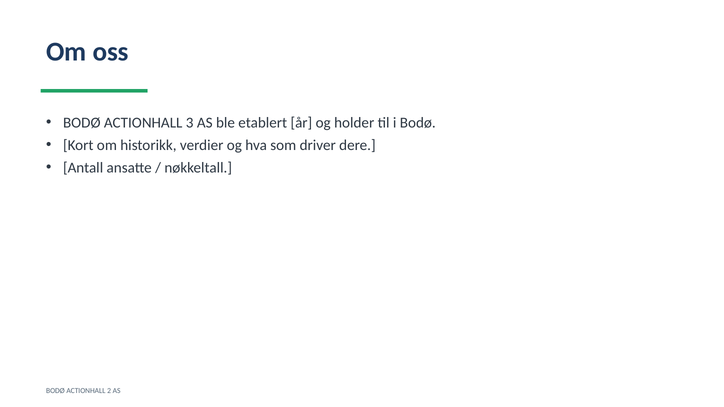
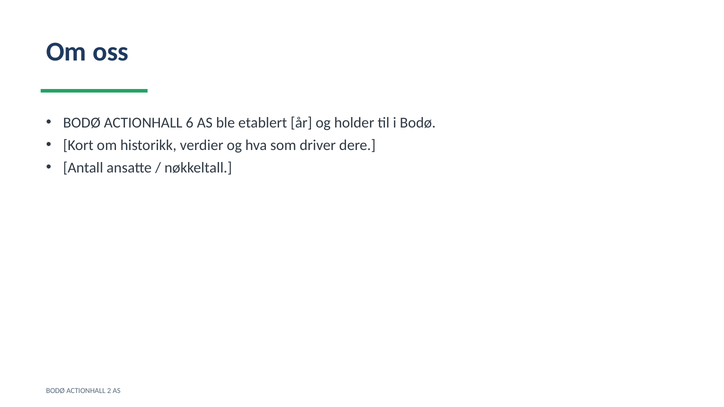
3: 3 -> 6
